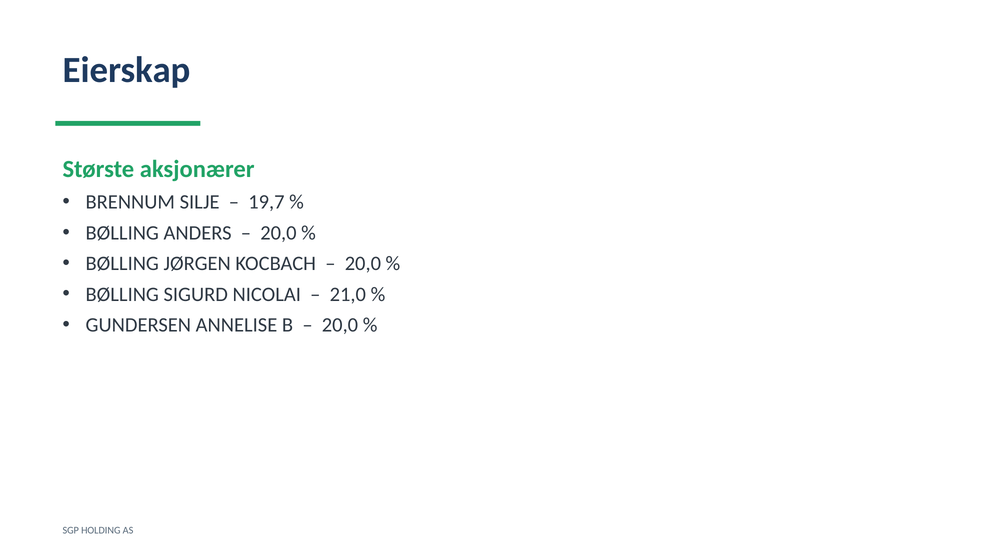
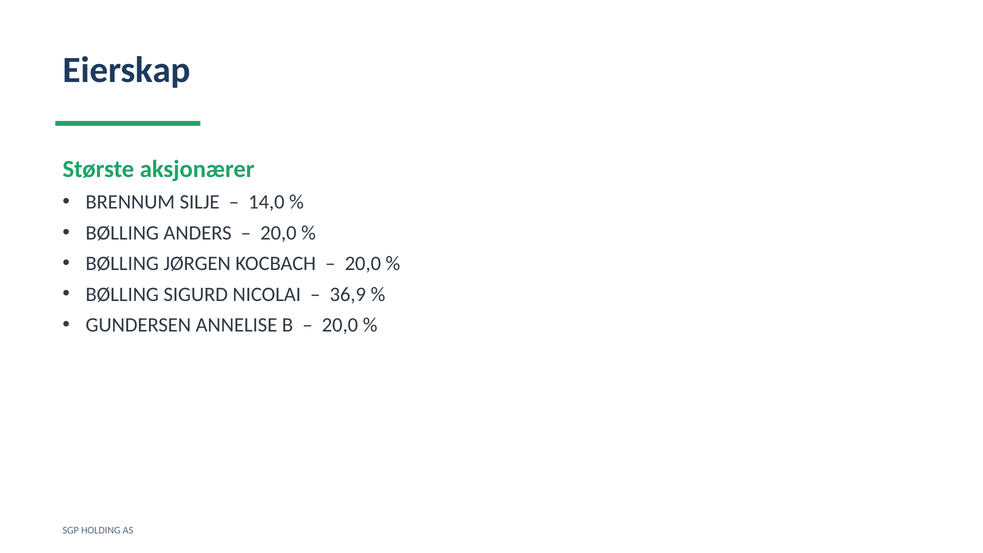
19,7: 19,7 -> 14,0
21,0: 21,0 -> 36,9
